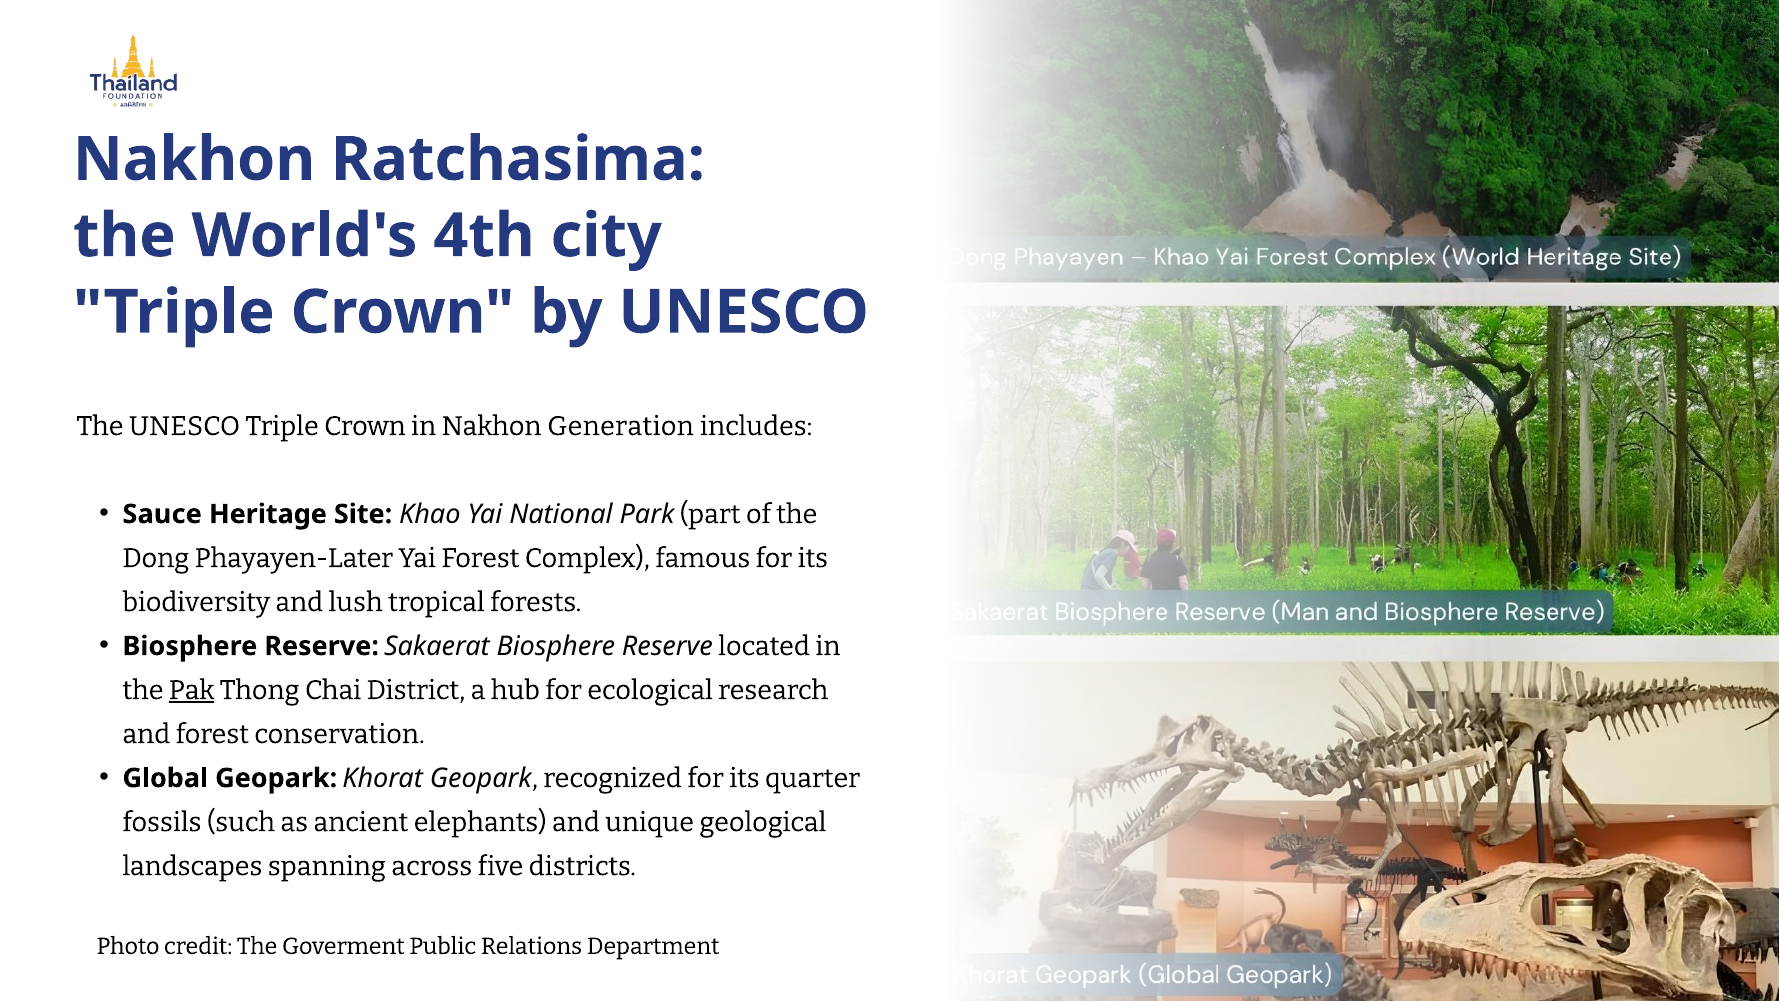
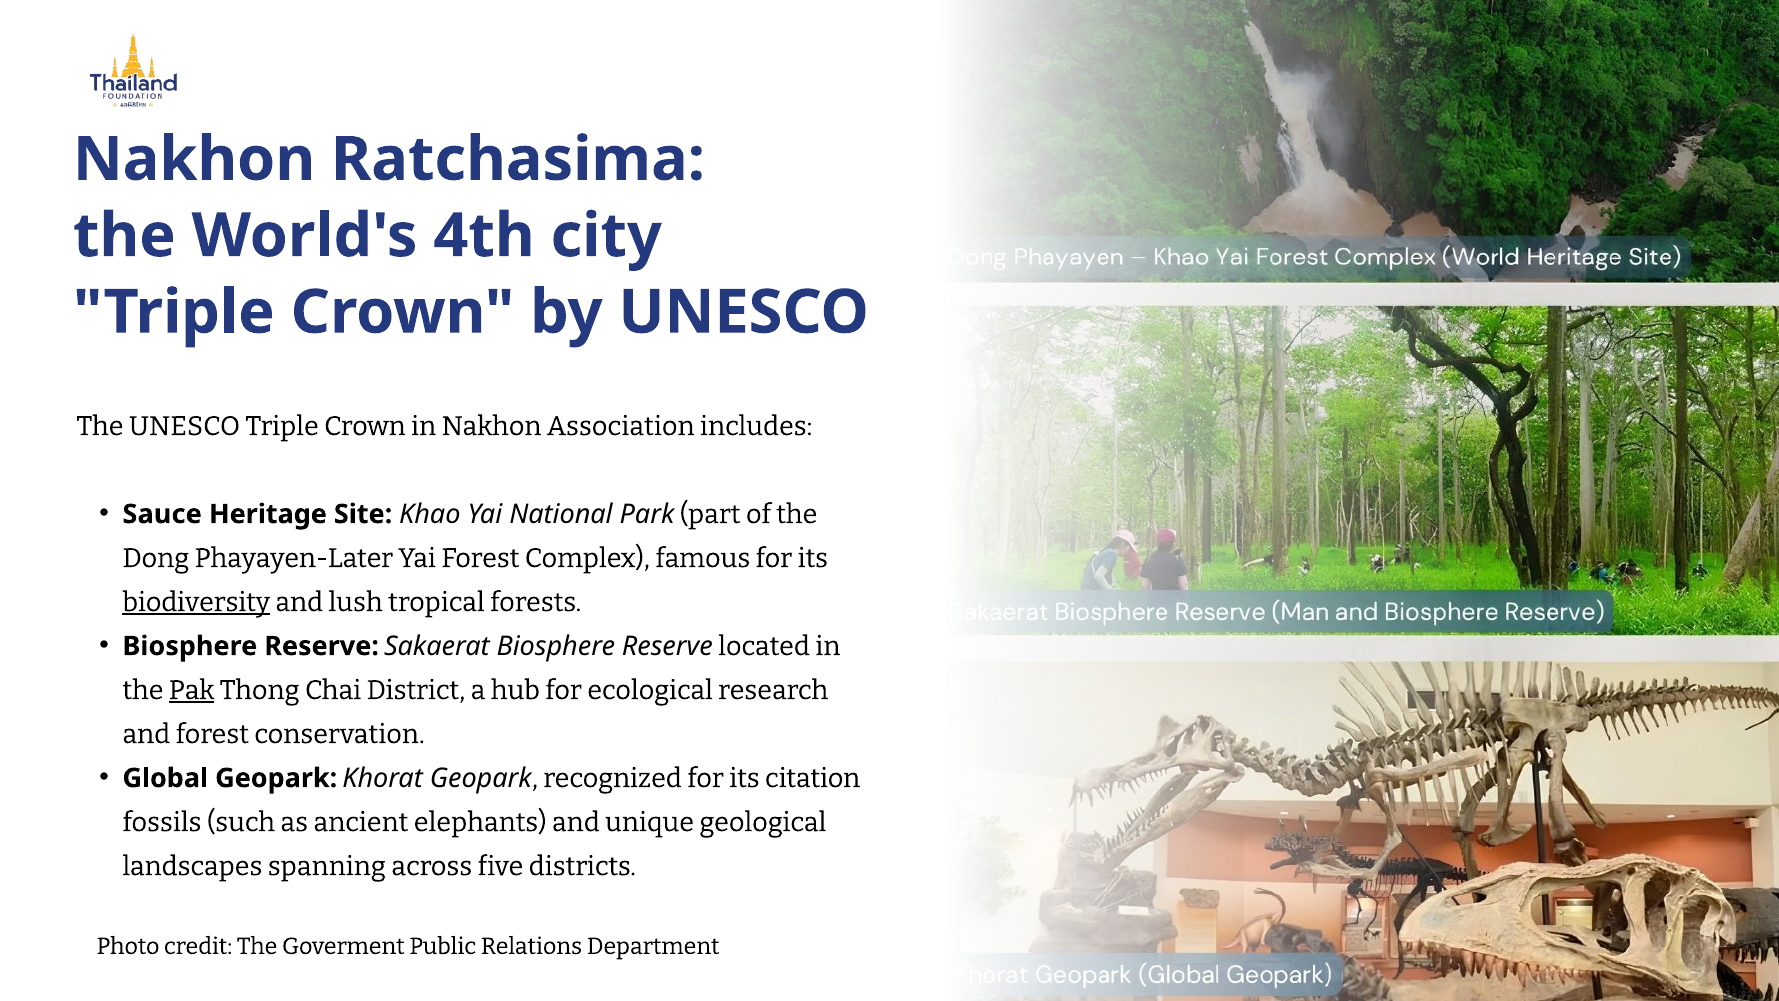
Generation: Generation -> Association
biodiversity underline: none -> present
quarter: quarter -> citation
